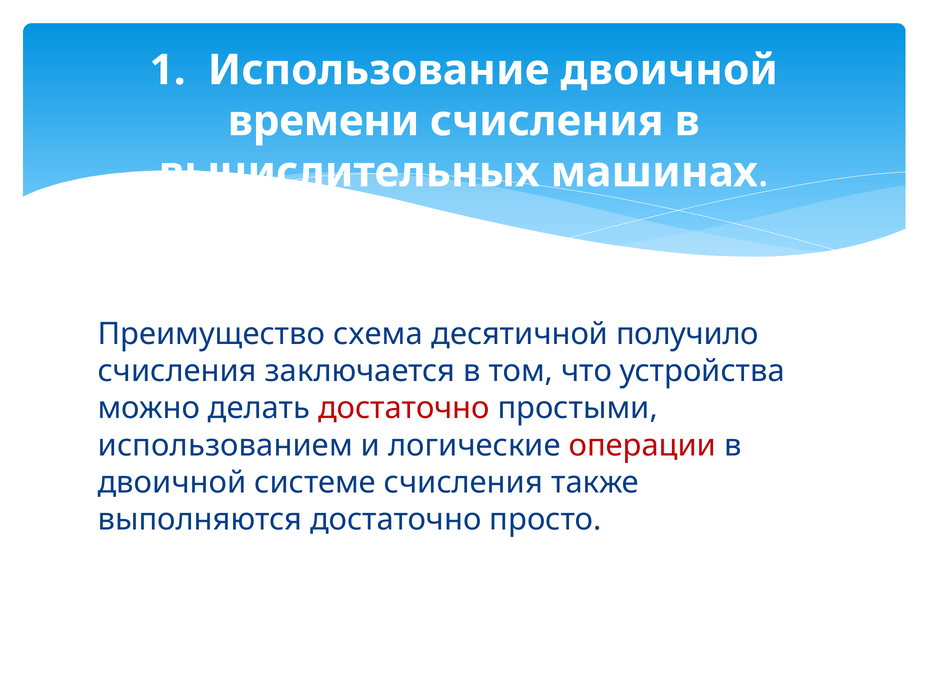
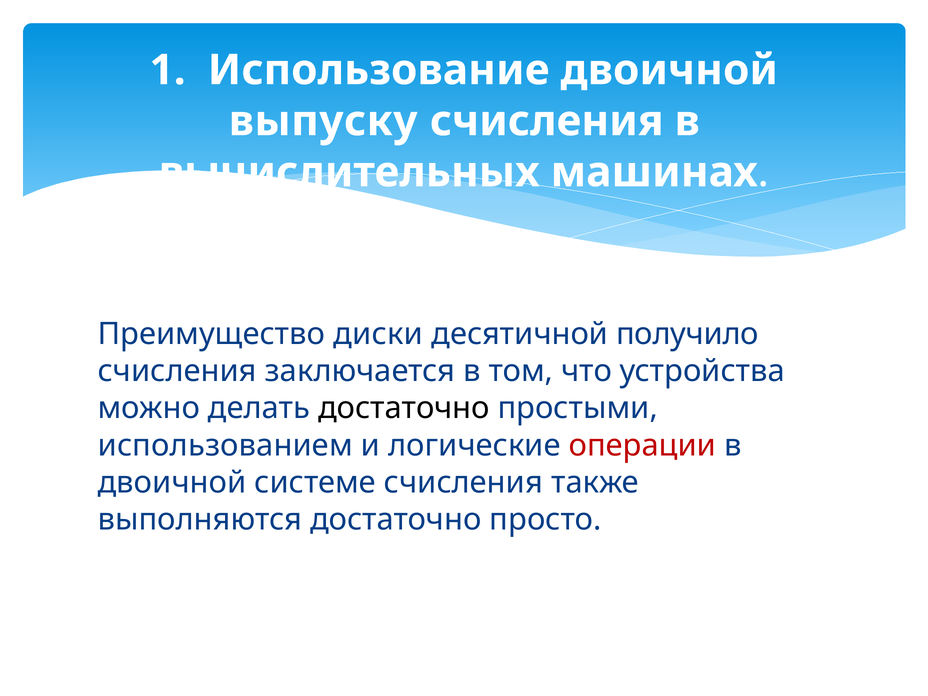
времени: времени -> выпуску
схема: схема -> диски
достаточно at (404, 408) colour: red -> black
